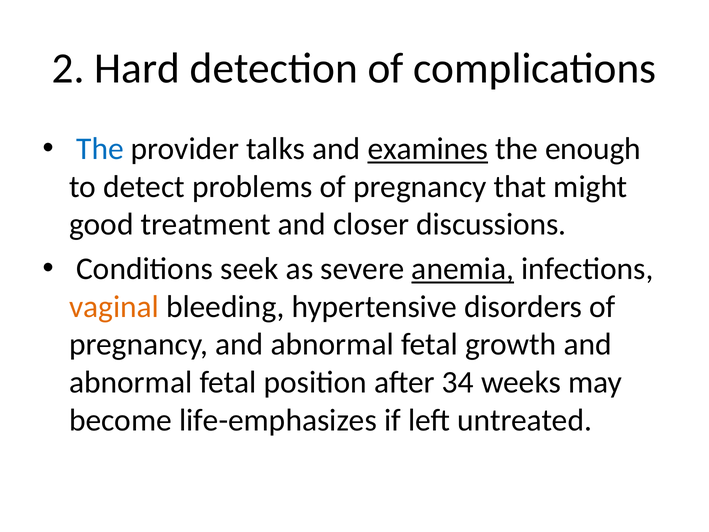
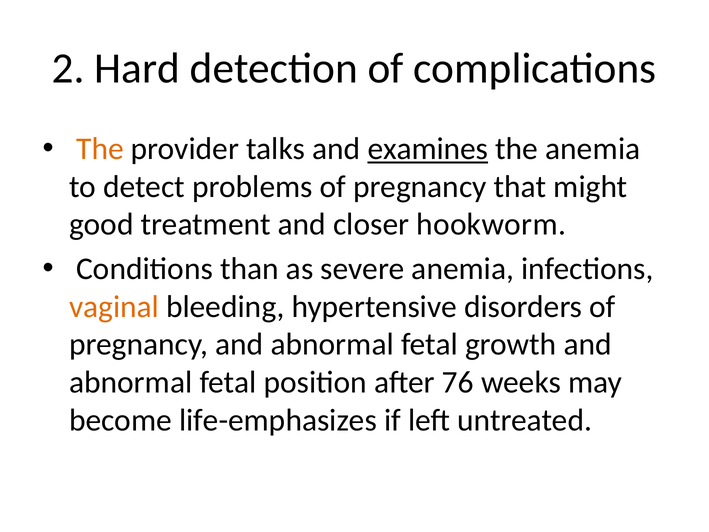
The at (100, 149) colour: blue -> orange
the enough: enough -> anemia
discussions: discussions -> hookworm
seek: seek -> than
anemia at (463, 269) underline: present -> none
34: 34 -> 76
